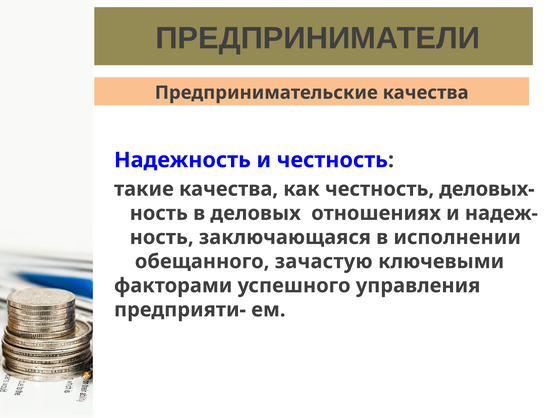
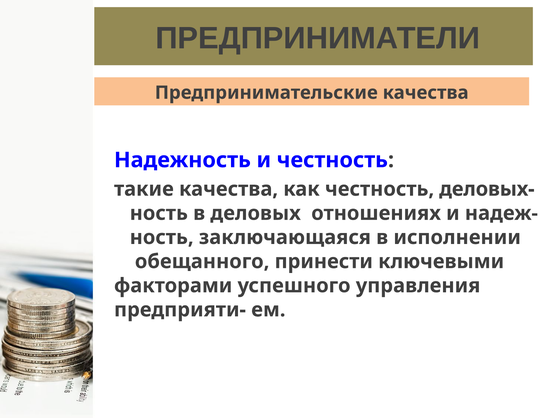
зачастую: зачастую -> принести
